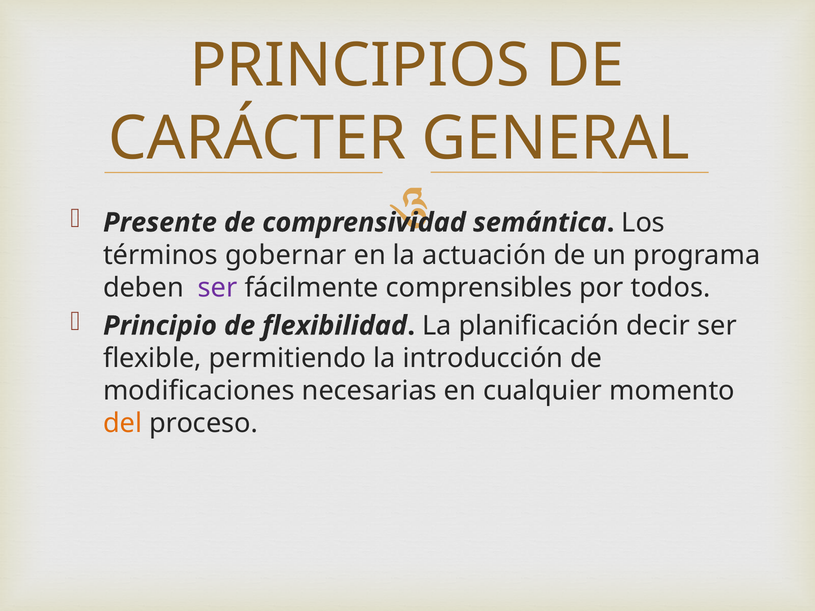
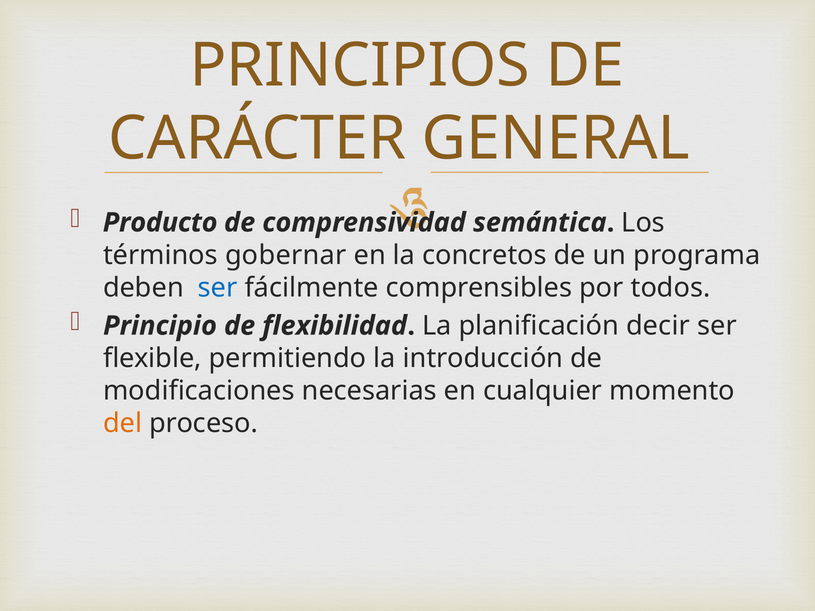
Presente: Presente -> Producto
actuación: actuación -> concretos
ser at (218, 288) colour: purple -> blue
